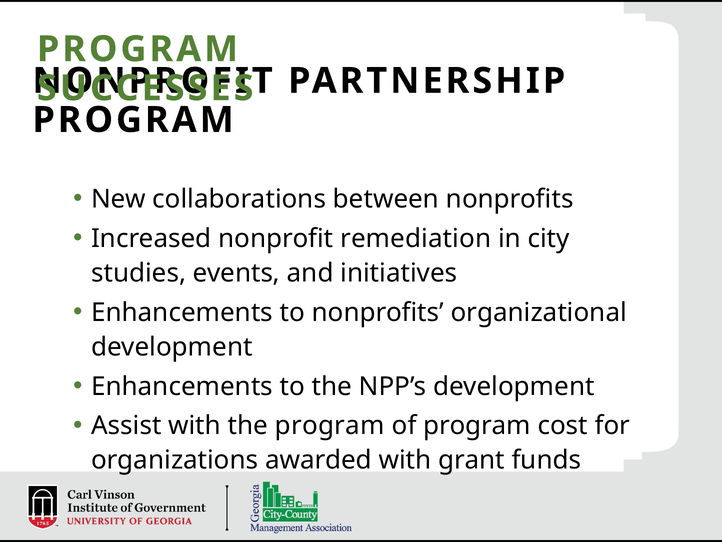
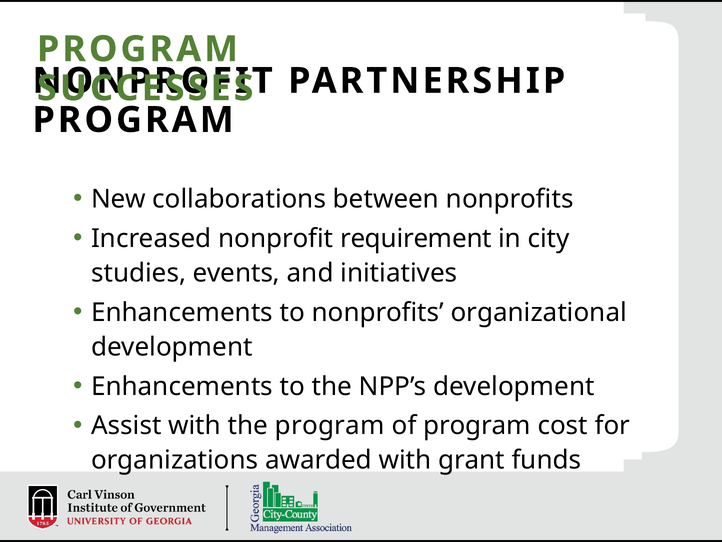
remediation: remediation -> requirement
